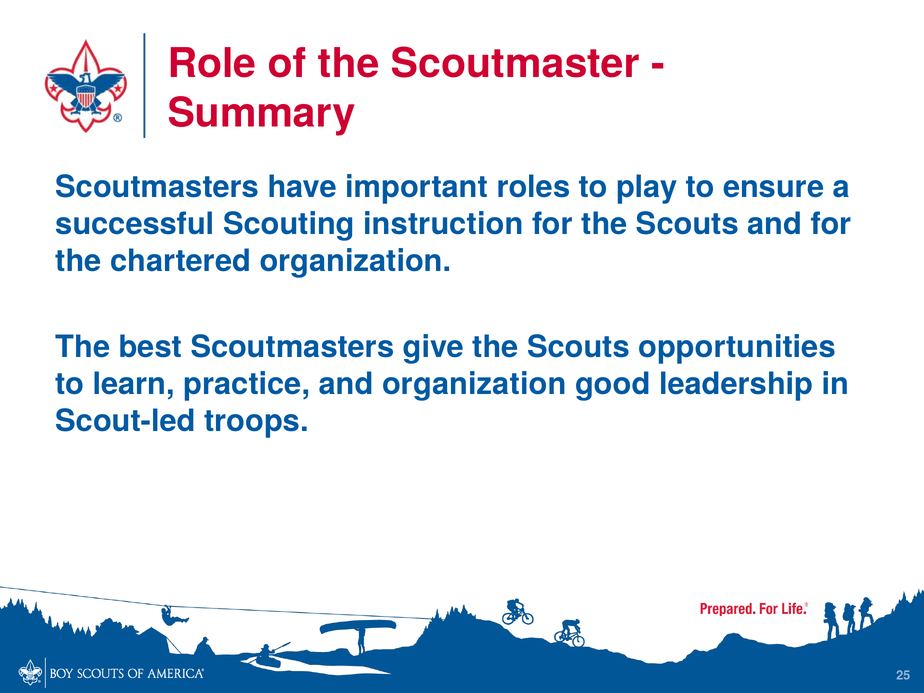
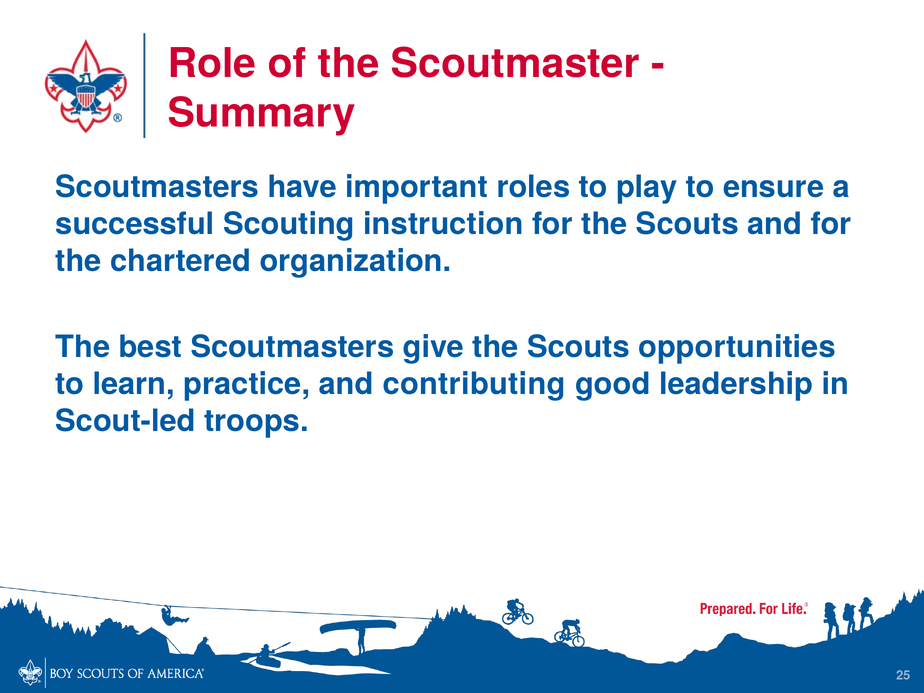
and organization: organization -> contributing
